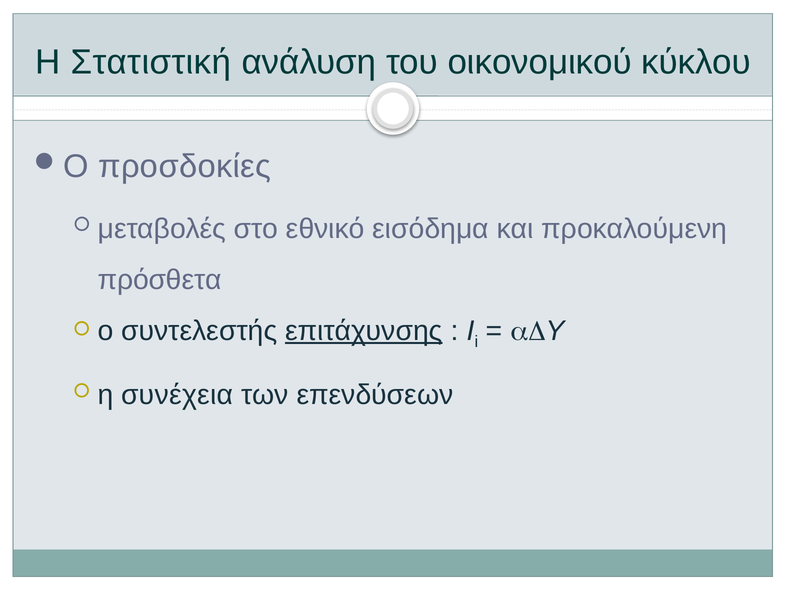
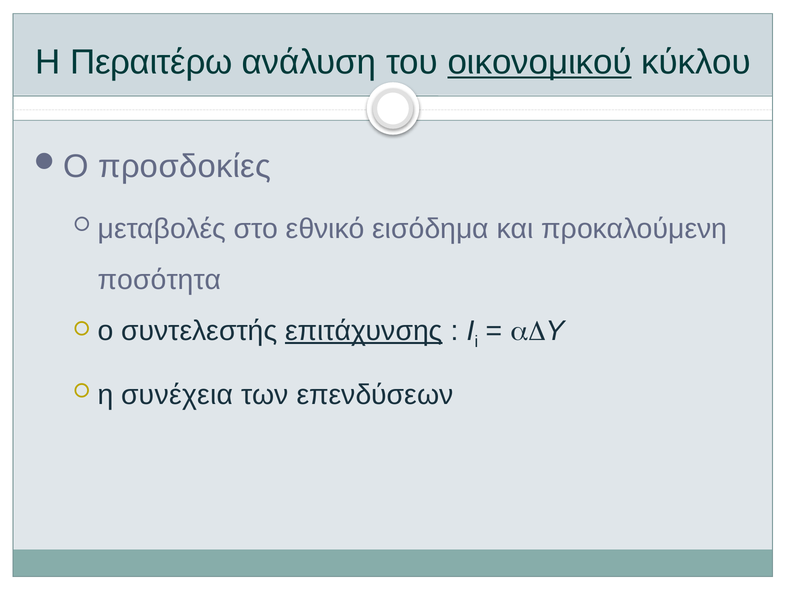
Στατιστική: Στατιστική -> Περαιτέρω
οικονομικού underline: none -> present
πρόσθετα: πρόσθετα -> ποσότητα
